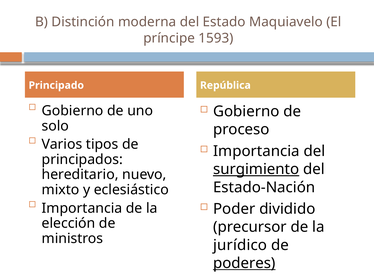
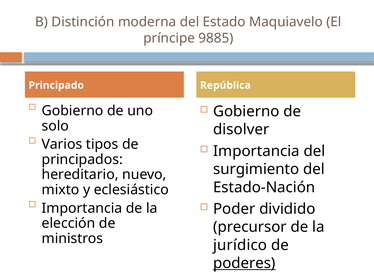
1593: 1593 -> 9885
proceso: proceso -> disolver
surgimiento underline: present -> none
